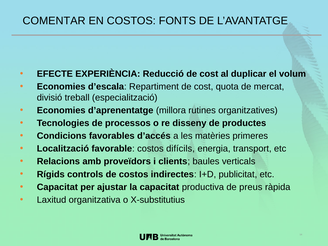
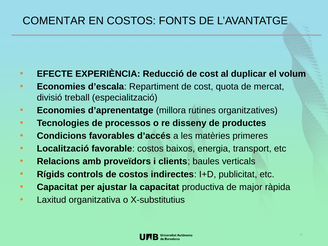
difícils: difícils -> baixos
preus: preus -> major
